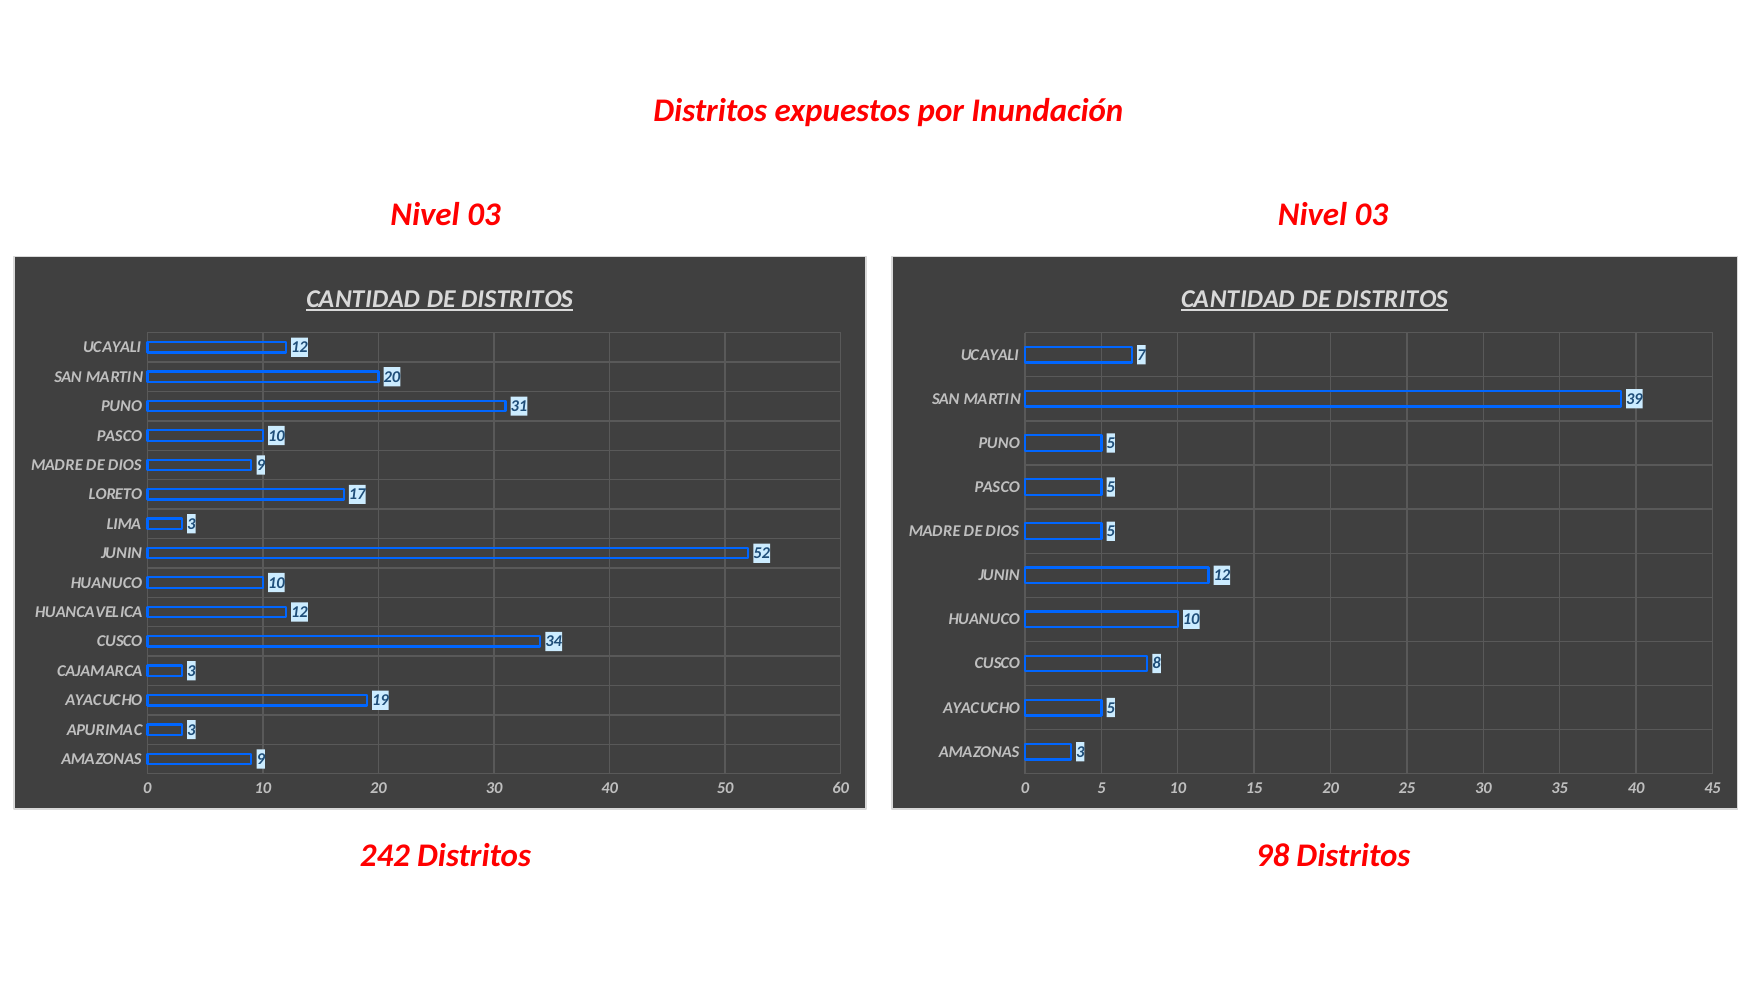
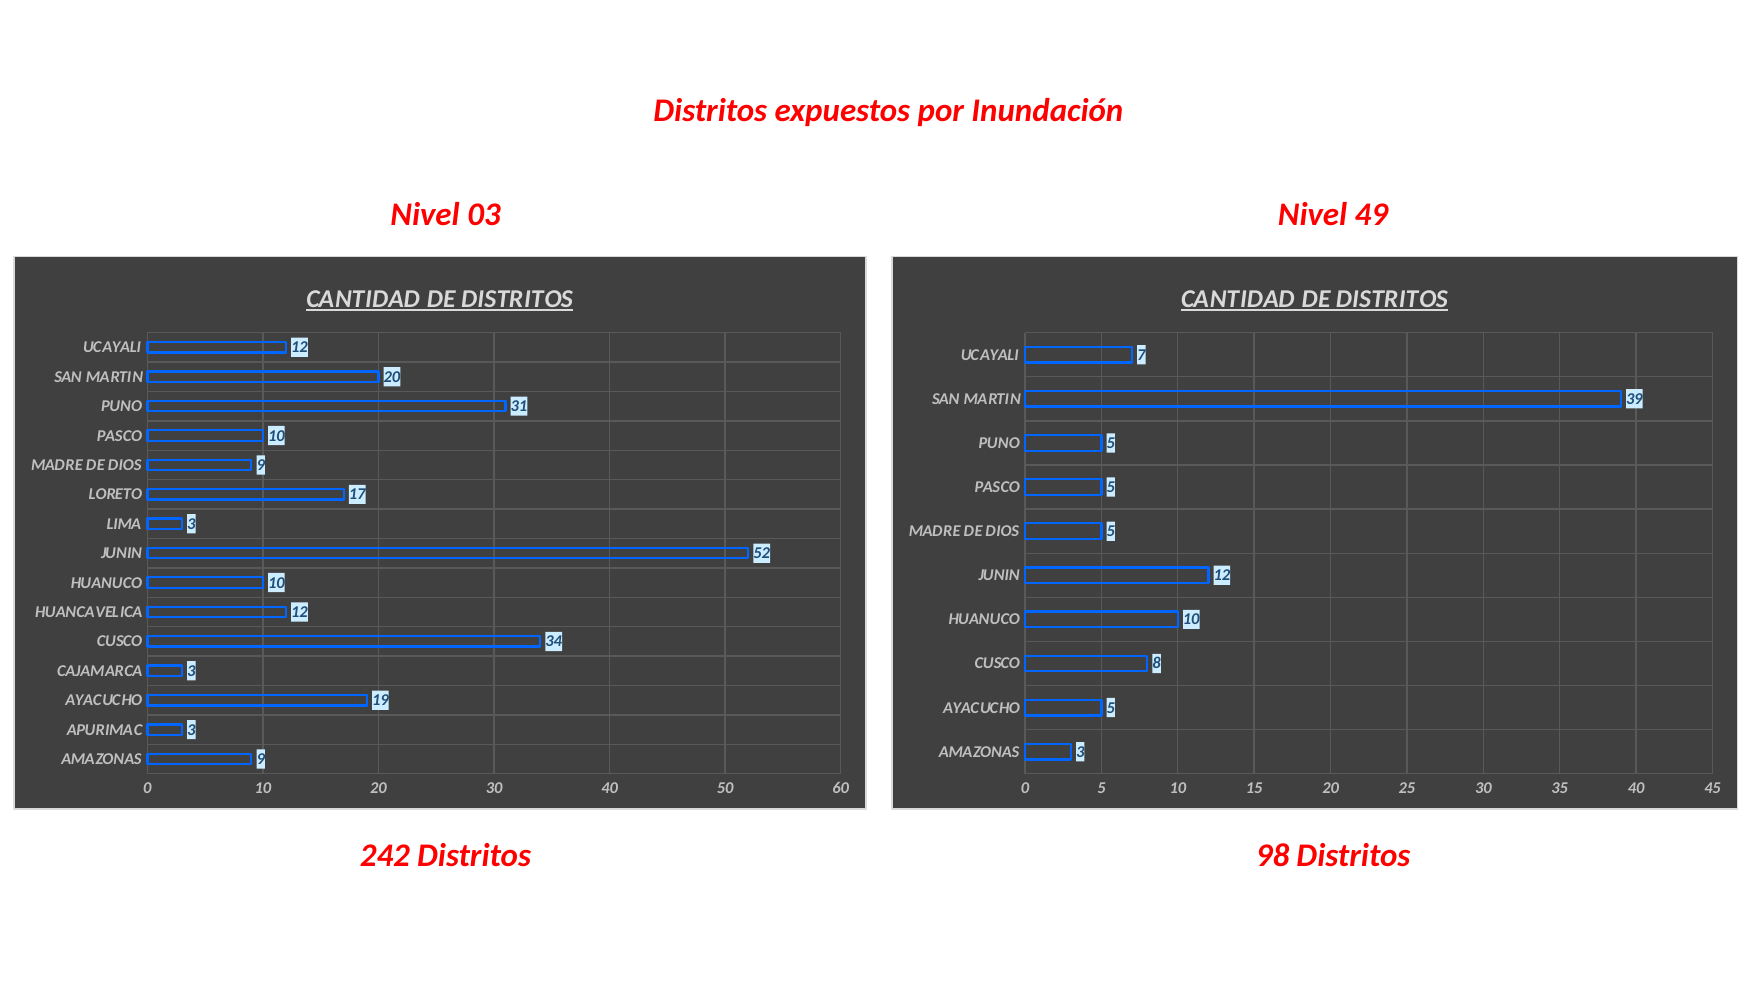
03 at (1371, 215): 03 -> 49
